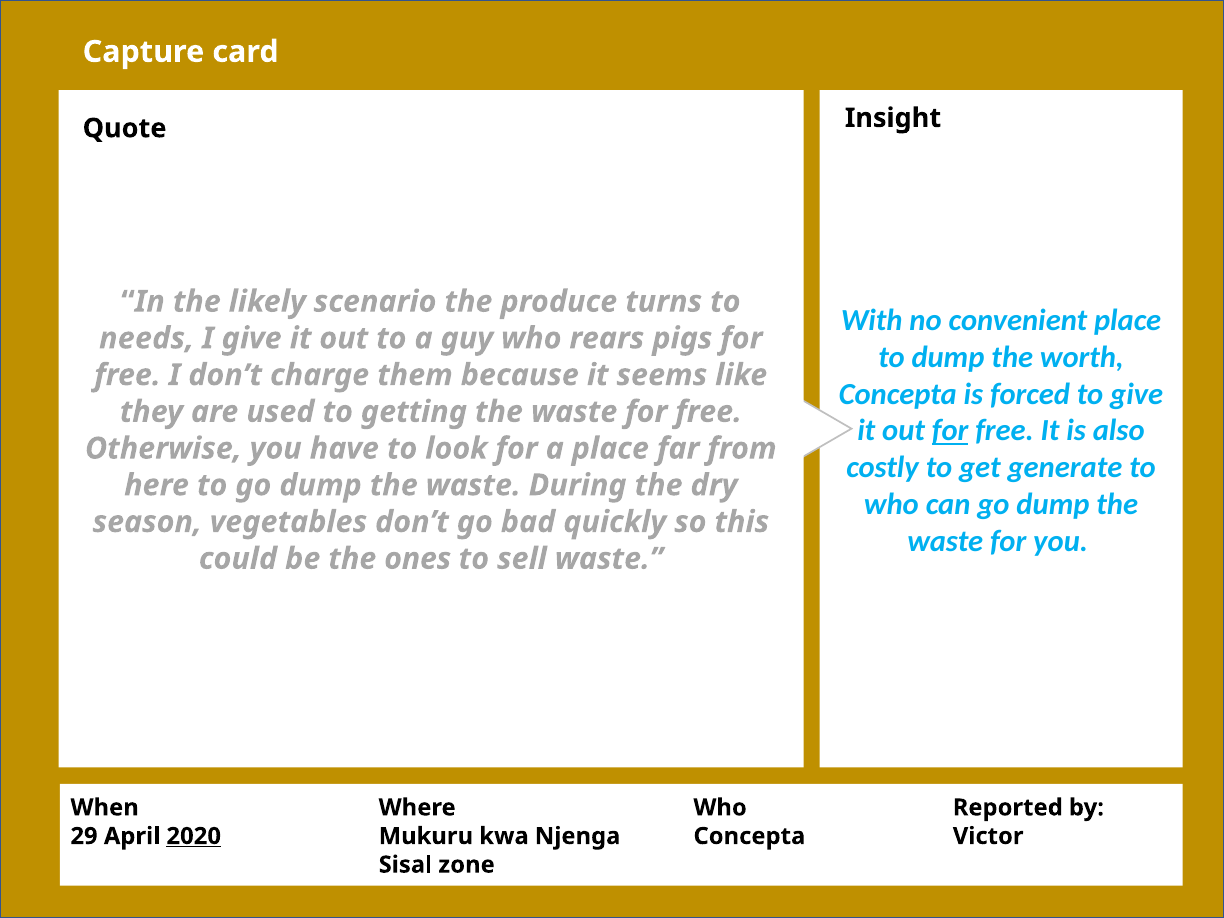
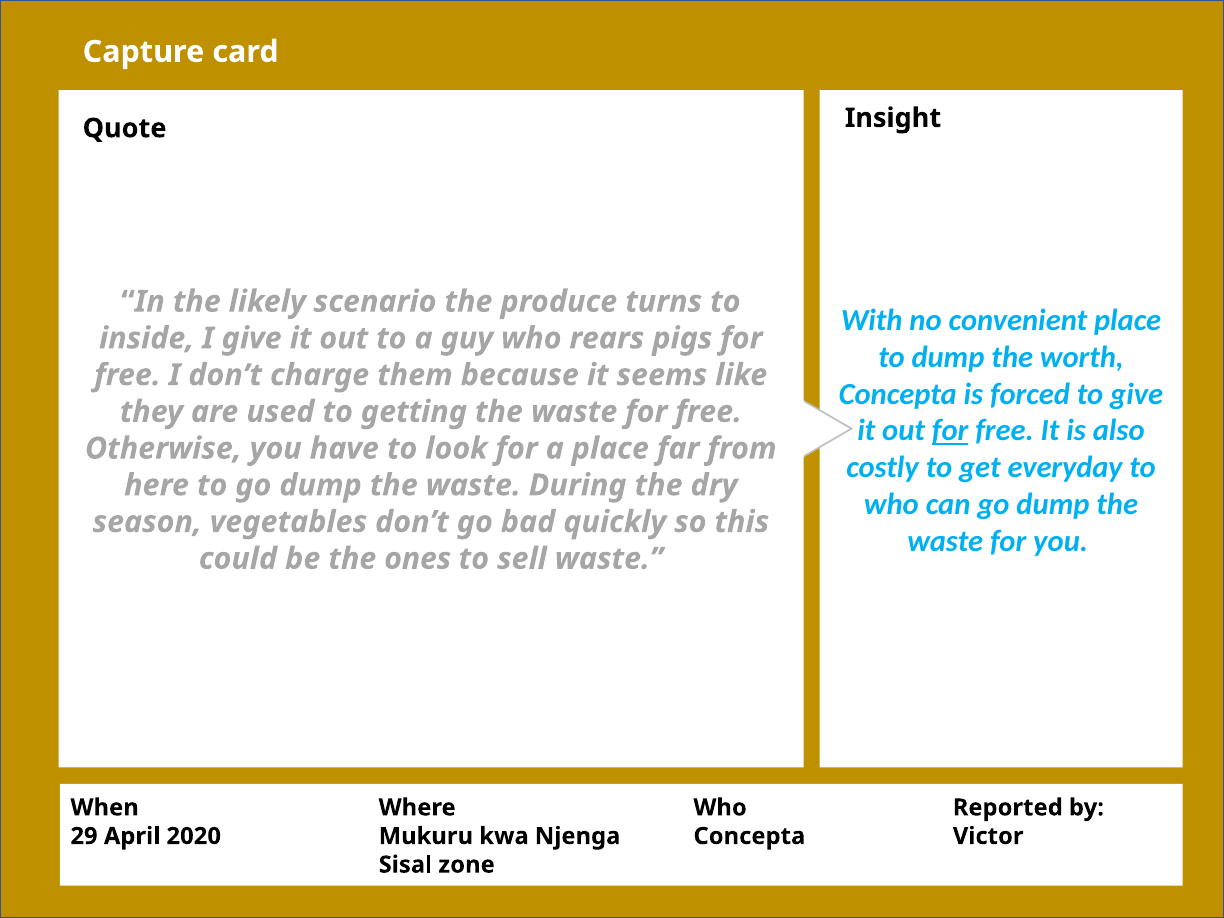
needs: needs -> inside
generate: generate -> everyday
2020 underline: present -> none
